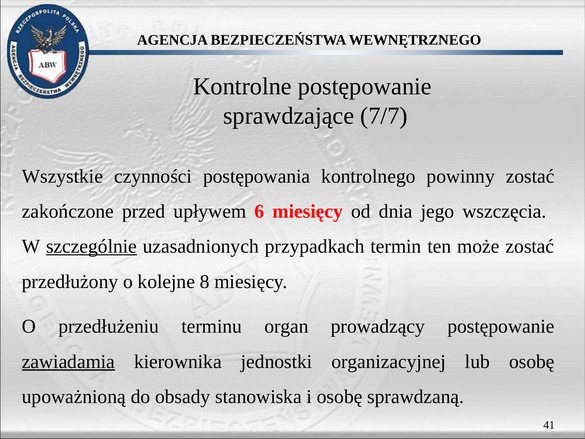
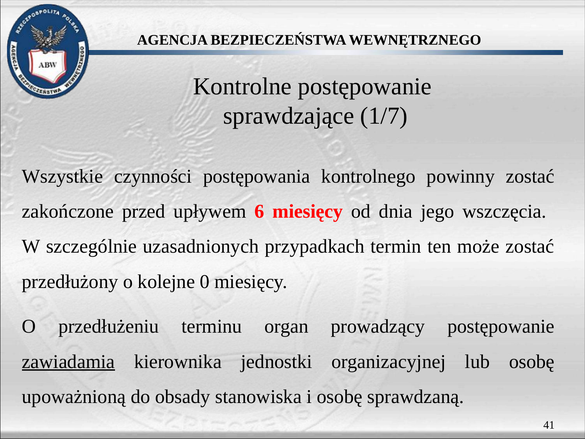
7/7: 7/7 -> 1/7
szczególnie underline: present -> none
8: 8 -> 0
